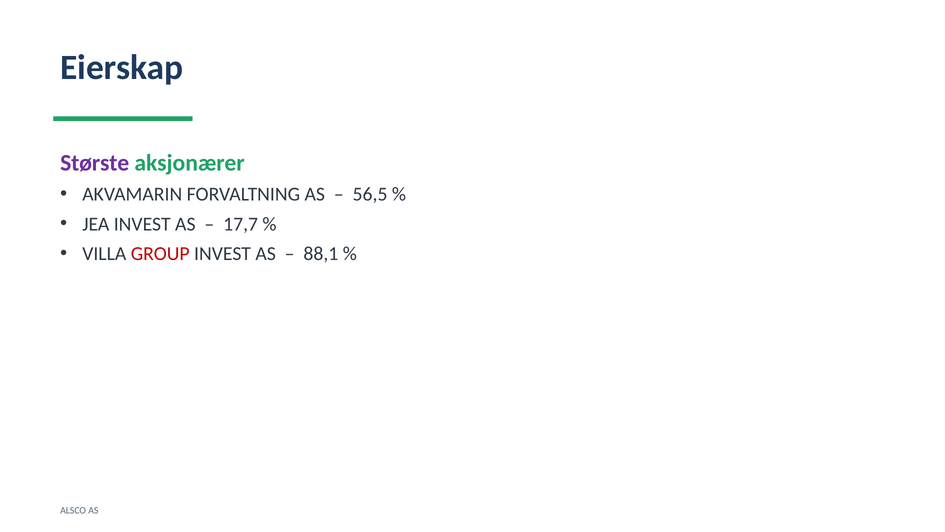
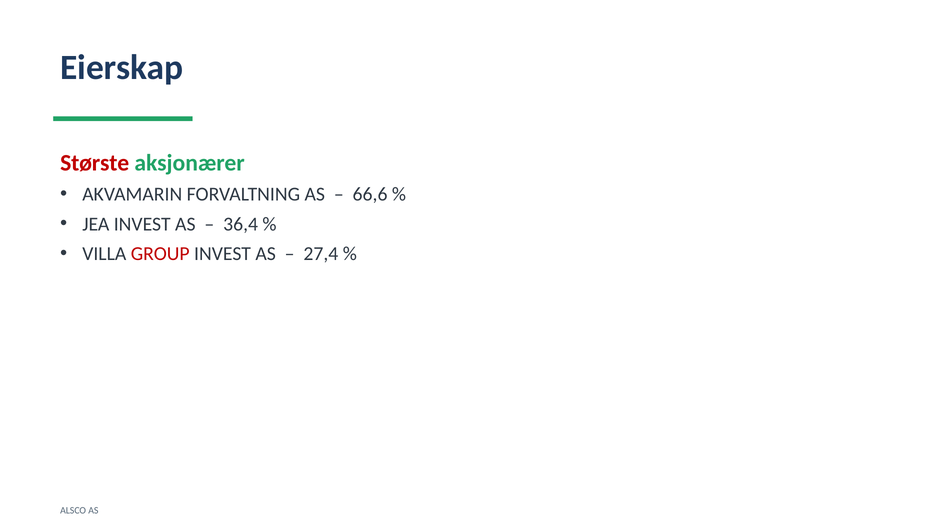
Største colour: purple -> red
56,5: 56,5 -> 66,6
17,7: 17,7 -> 36,4
88,1: 88,1 -> 27,4
